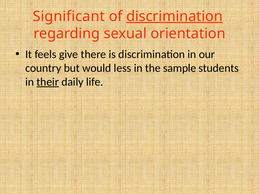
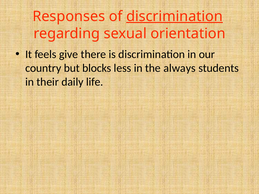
Significant: Significant -> Responses
would: would -> blocks
sample: sample -> always
their underline: present -> none
